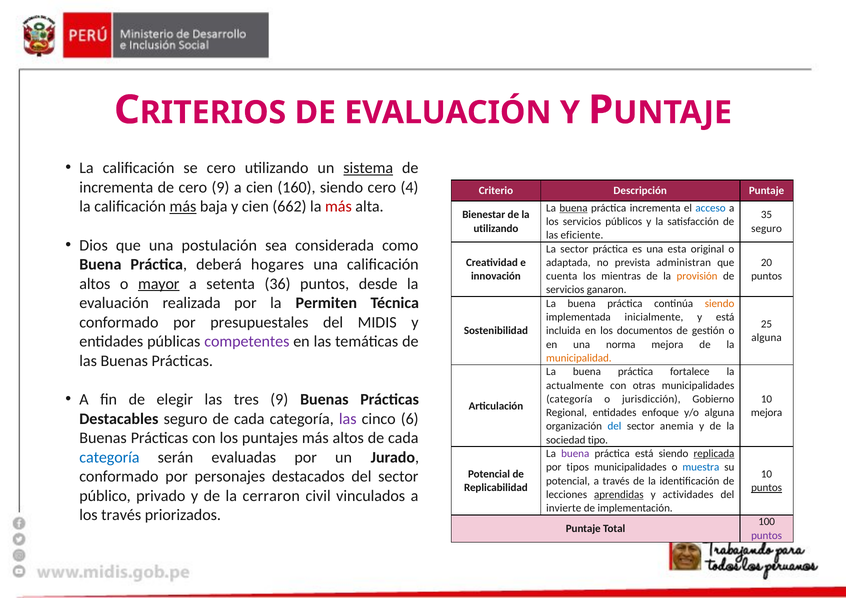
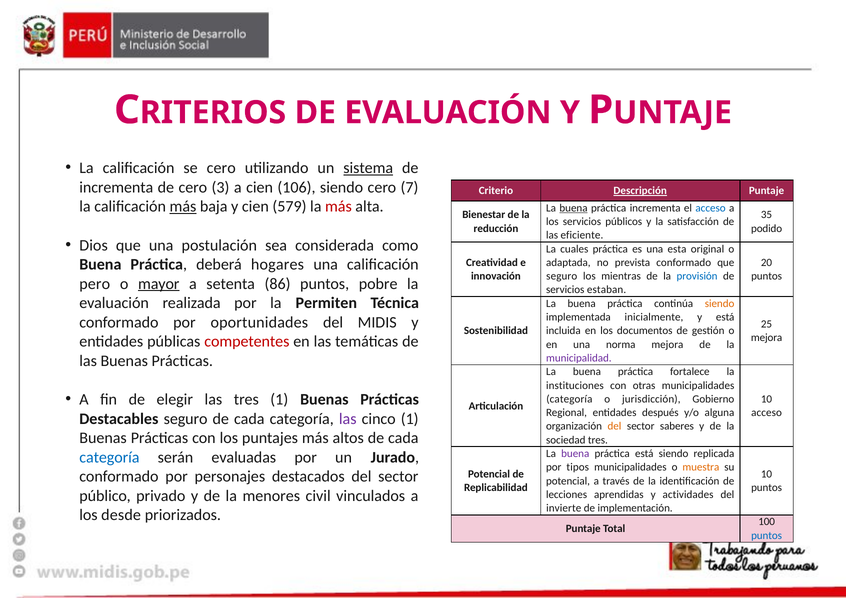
cero 9: 9 -> 3
160: 160 -> 106
4: 4 -> 7
Descripción underline: none -> present
662: 662 -> 579
utilizando at (496, 229): utilizando -> reducción
seguro at (767, 229): seguro -> podido
La sector: sector -> cuales
prevista administran: administran -> conformado
cuenta at (562, 276): cuenta -> seguro
provisión colour: orange -> blue
altos at (95, 284): altos -> pero
36: 36 -> 86
desde: desde -> pobre
ganaron: ganaron -> estaban
presupuestales: presupuestales -> oportunidades
alguna at (766, 338): alguna -> mejora
competentes colour: purple -> red
municipalidad colour: orange -> purple
actualmente: actualmente -> instituciones
tres 9: 9 -> 1
enfoque: enfoque -> después
mejora at (767, 413): mejora -> acceso
cinco 6: 6 -> 1
del at (614, 426) colour: blue -> orange
anemia: anemia -> saberes
sociedad tipo: tipo -> tres
replicada underline: present -> none
muestra colour: blue -> orange
puntos at (767, 488) underline: present -> none
cerraron: cerraron -> menores
aprendidas underline: present -> none
los través: través -> desde
puntos at (767, 536) colour: purple -> blue
